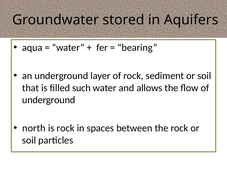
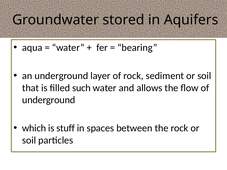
north: north -> which
is rock: rock -> stuff
